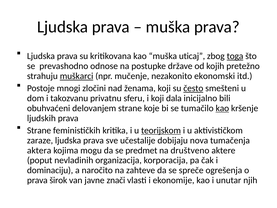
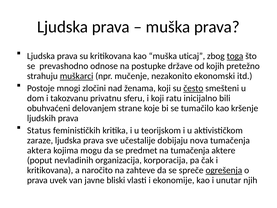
dala: dala -> ratu
kao at (222, 108) underline: present -> none
Strane at (39, 130): Strane -> Status
teorijskom underline: present -> none
na društveno: društveno -> tumačenja
dominaciju at (50, 170): dominaciju -> kritikovana
ogrešenja underline: none -> present
širok: širok -> uvek
znači: znači -> bliski
